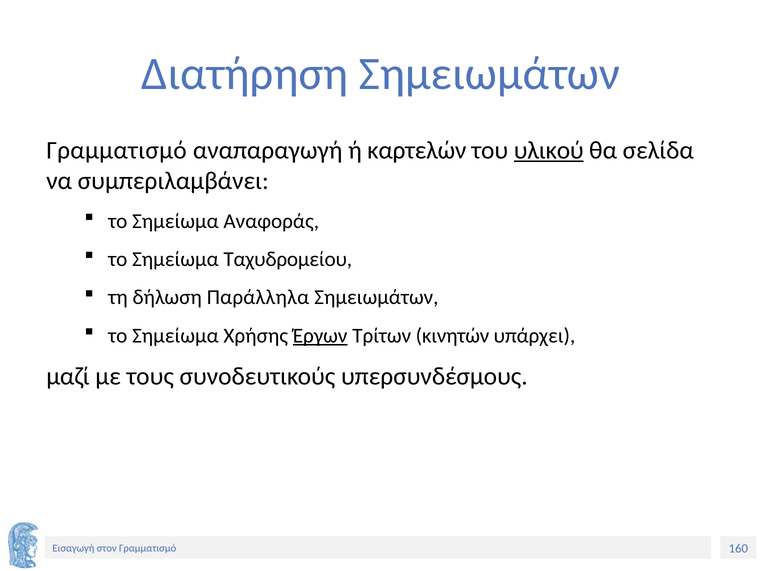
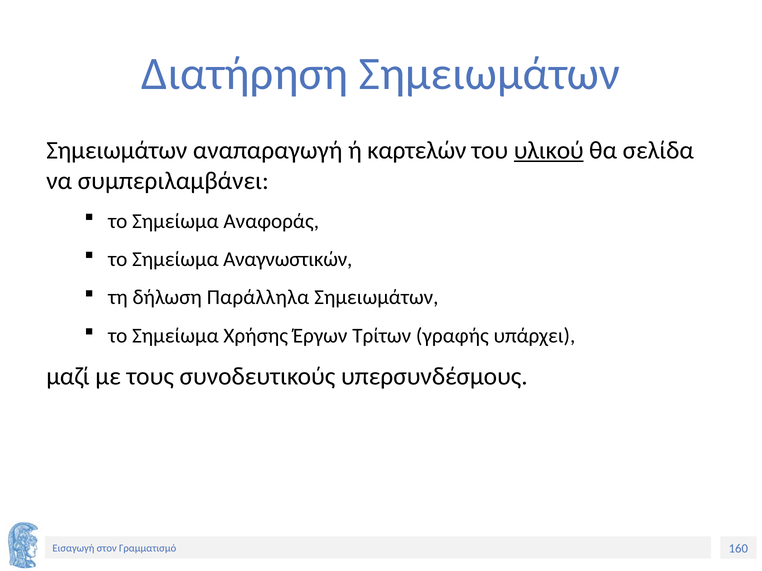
Γραμματισμό at (117, 151): Γραμματισμό -> Σημειωμάτων
Ταχυδρομείου: Ταχυδρομείου -> Αναγνωστικών
Έργων underline: present -> none
κινητών: κινητών -> γραφής
